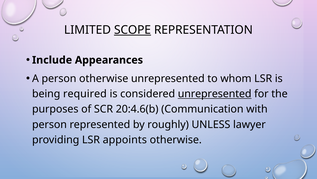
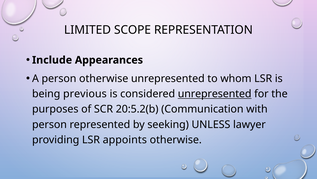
SCOPE underline: present -> none
required: required -> previous
20:4.6(b: 20:4.6(b -> 20:5.2(b
roughly: roughly -> seeking
